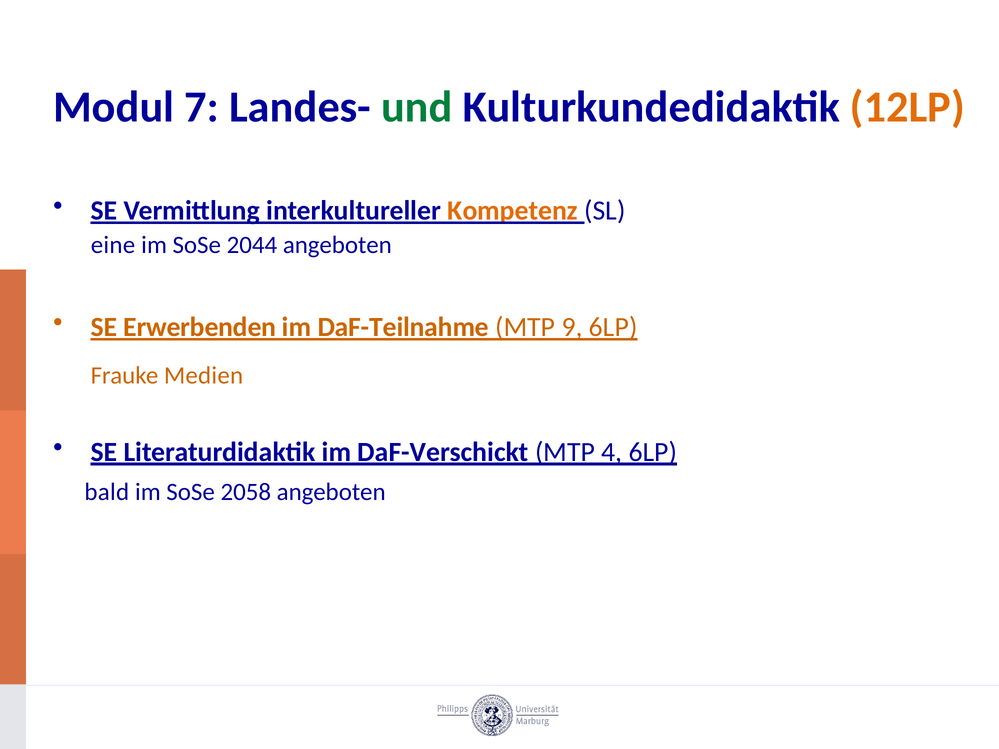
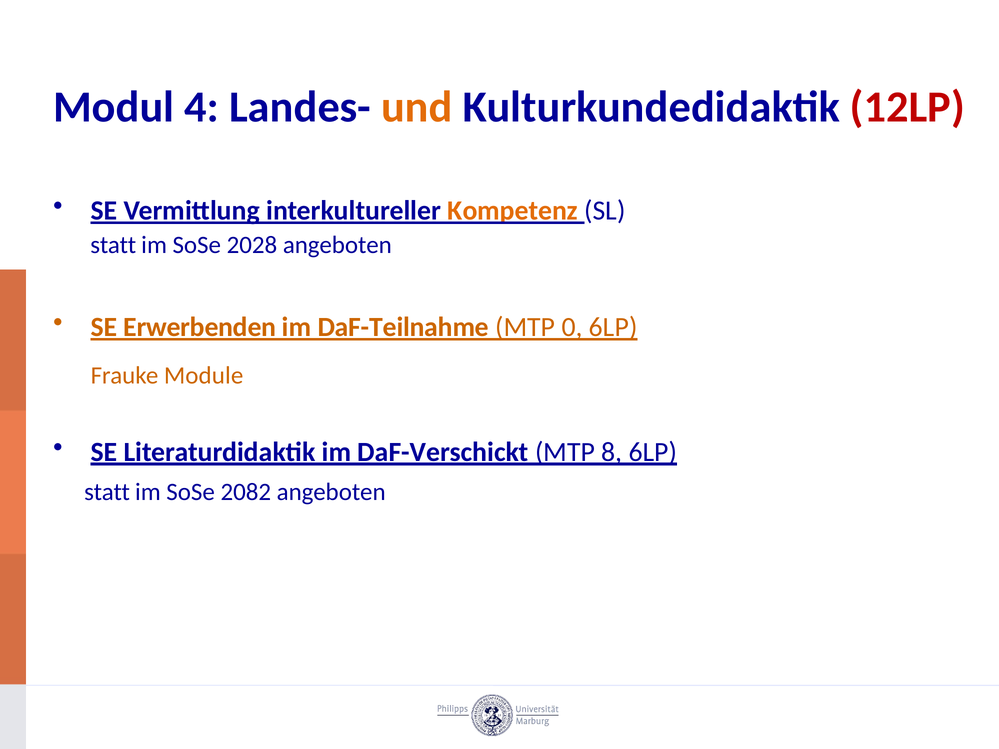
7: 7 -> 4
und colour: green -> orange
12LP colour: orange -> red
eine at (113, 245): eine -> statt
2044: 2044 -> 2028
9: 9 -> 0
Medien: Medien -> Module
4: 4 -> 8
bald at (107, 492): bald -> statt
2058: 2058 -> 2082
